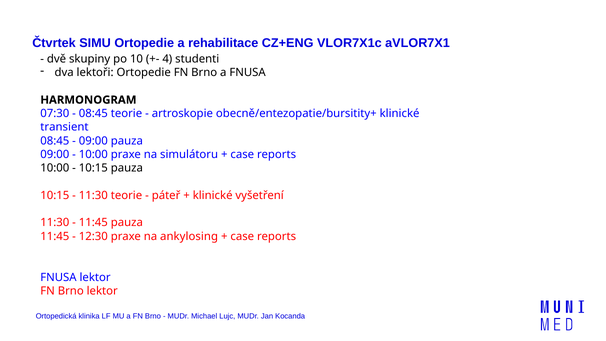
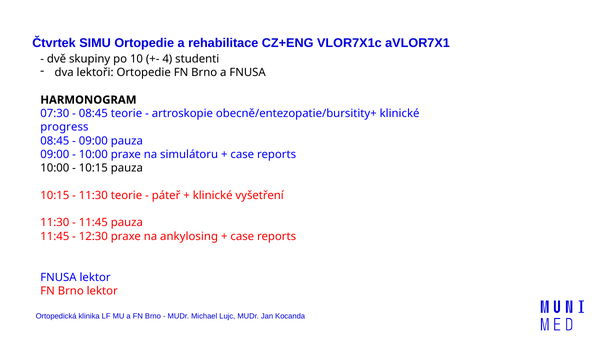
transient: transient -> progress
